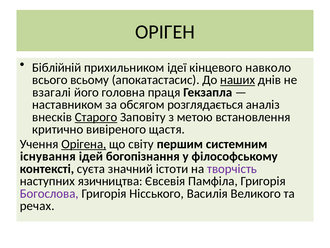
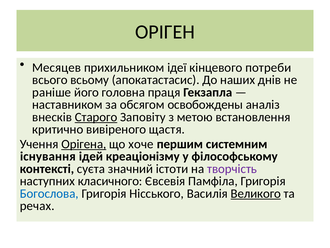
Біблійній: Біблійній -> Месяцев
навколо: навколо -> потреби
наших underline: present -> none
взагалі: взагалі -> раніше
розглядається: розглядається -> освобождены
світу: світу -> хоче
богопізнання: богопізнання -> креаціонізму
язичництва: язичництва -> класичного
Богослова colour: purple -> blue
Великого underline: none -> present
